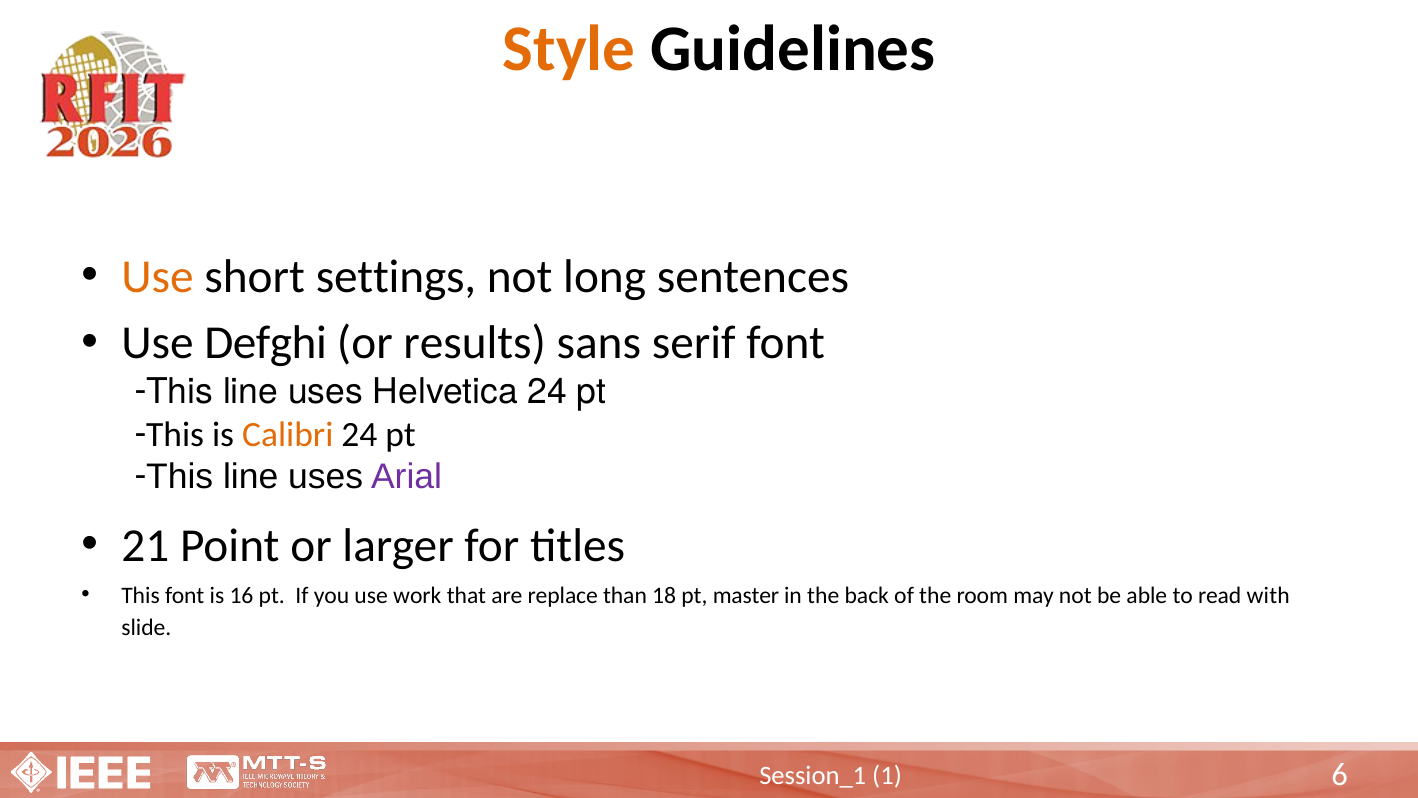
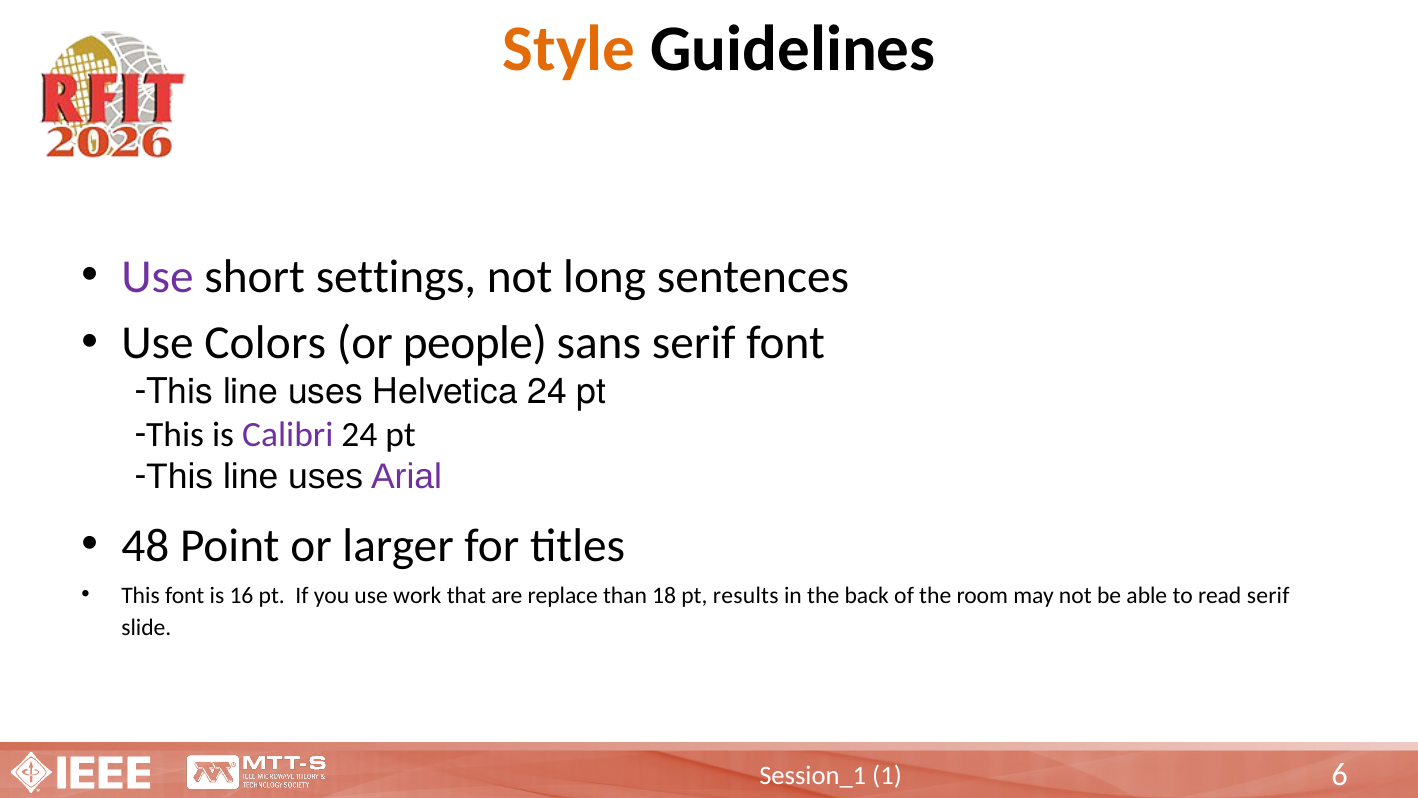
Use at (158, 277) colour: orange -> purple
Defghi: Defghi -> Colors
results: results -> people
Calibri colour: orange -> purple
21: 21 -> 48
master: master -> results
read with: with -> serif
